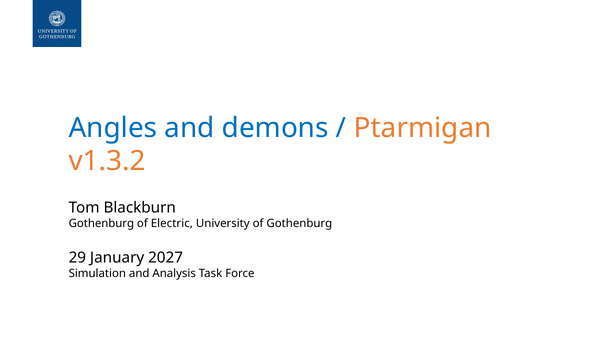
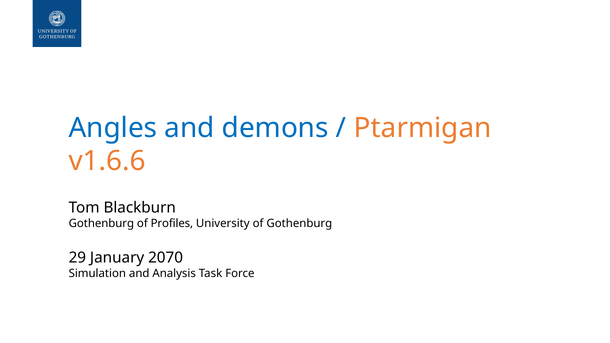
v1.3.2: v1.3.2 -> v1.6.6
Electric: Electric -> Profiles
2027: 2027 -> 2070
